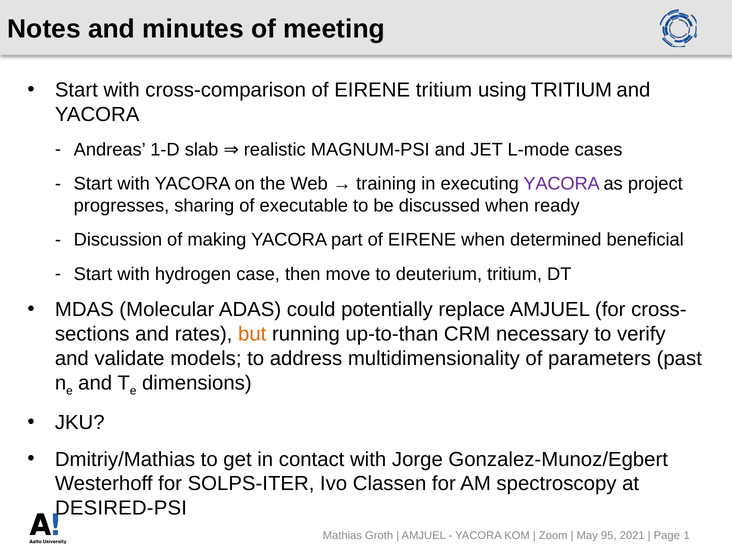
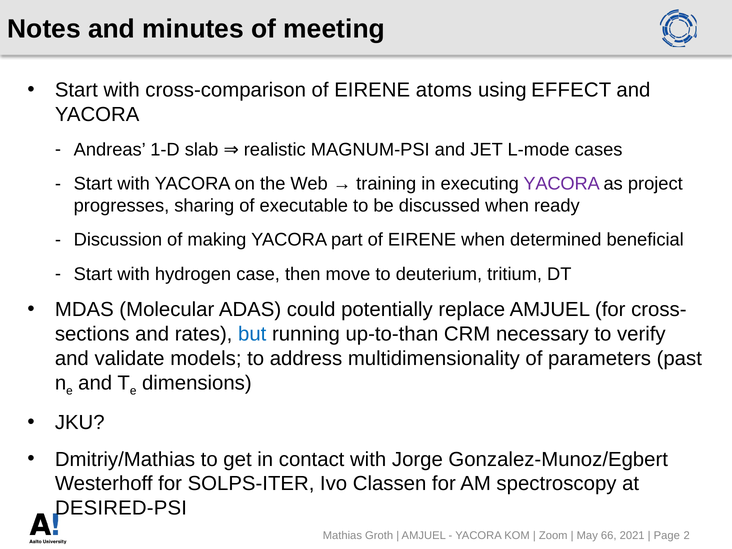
EIRENE tritium: tritium -> atoms
using TRITIUM: TRITIUM -> EFFECT
but colour: orange -> blue
95: 95 -> 66
1: 1 -> 2
